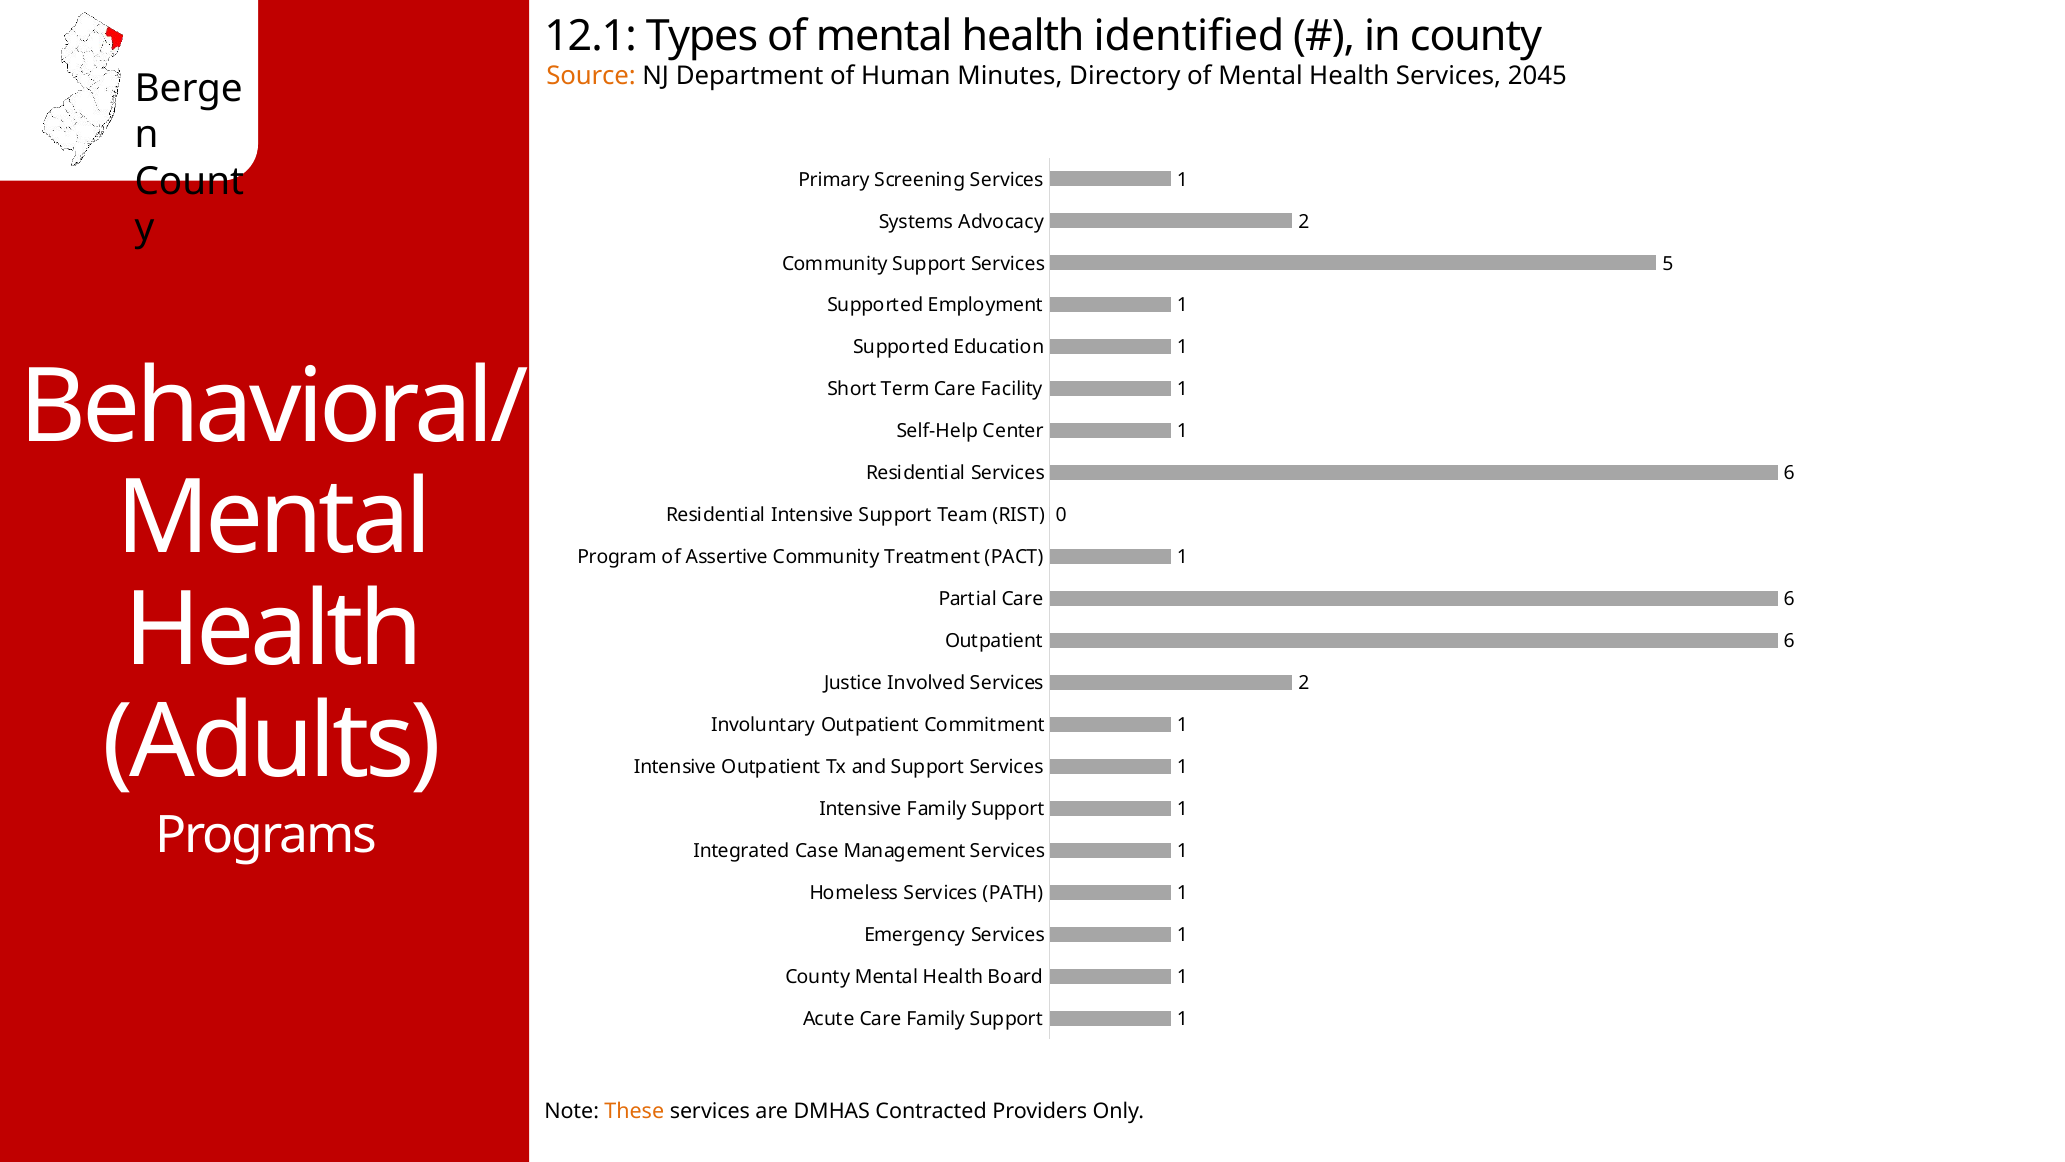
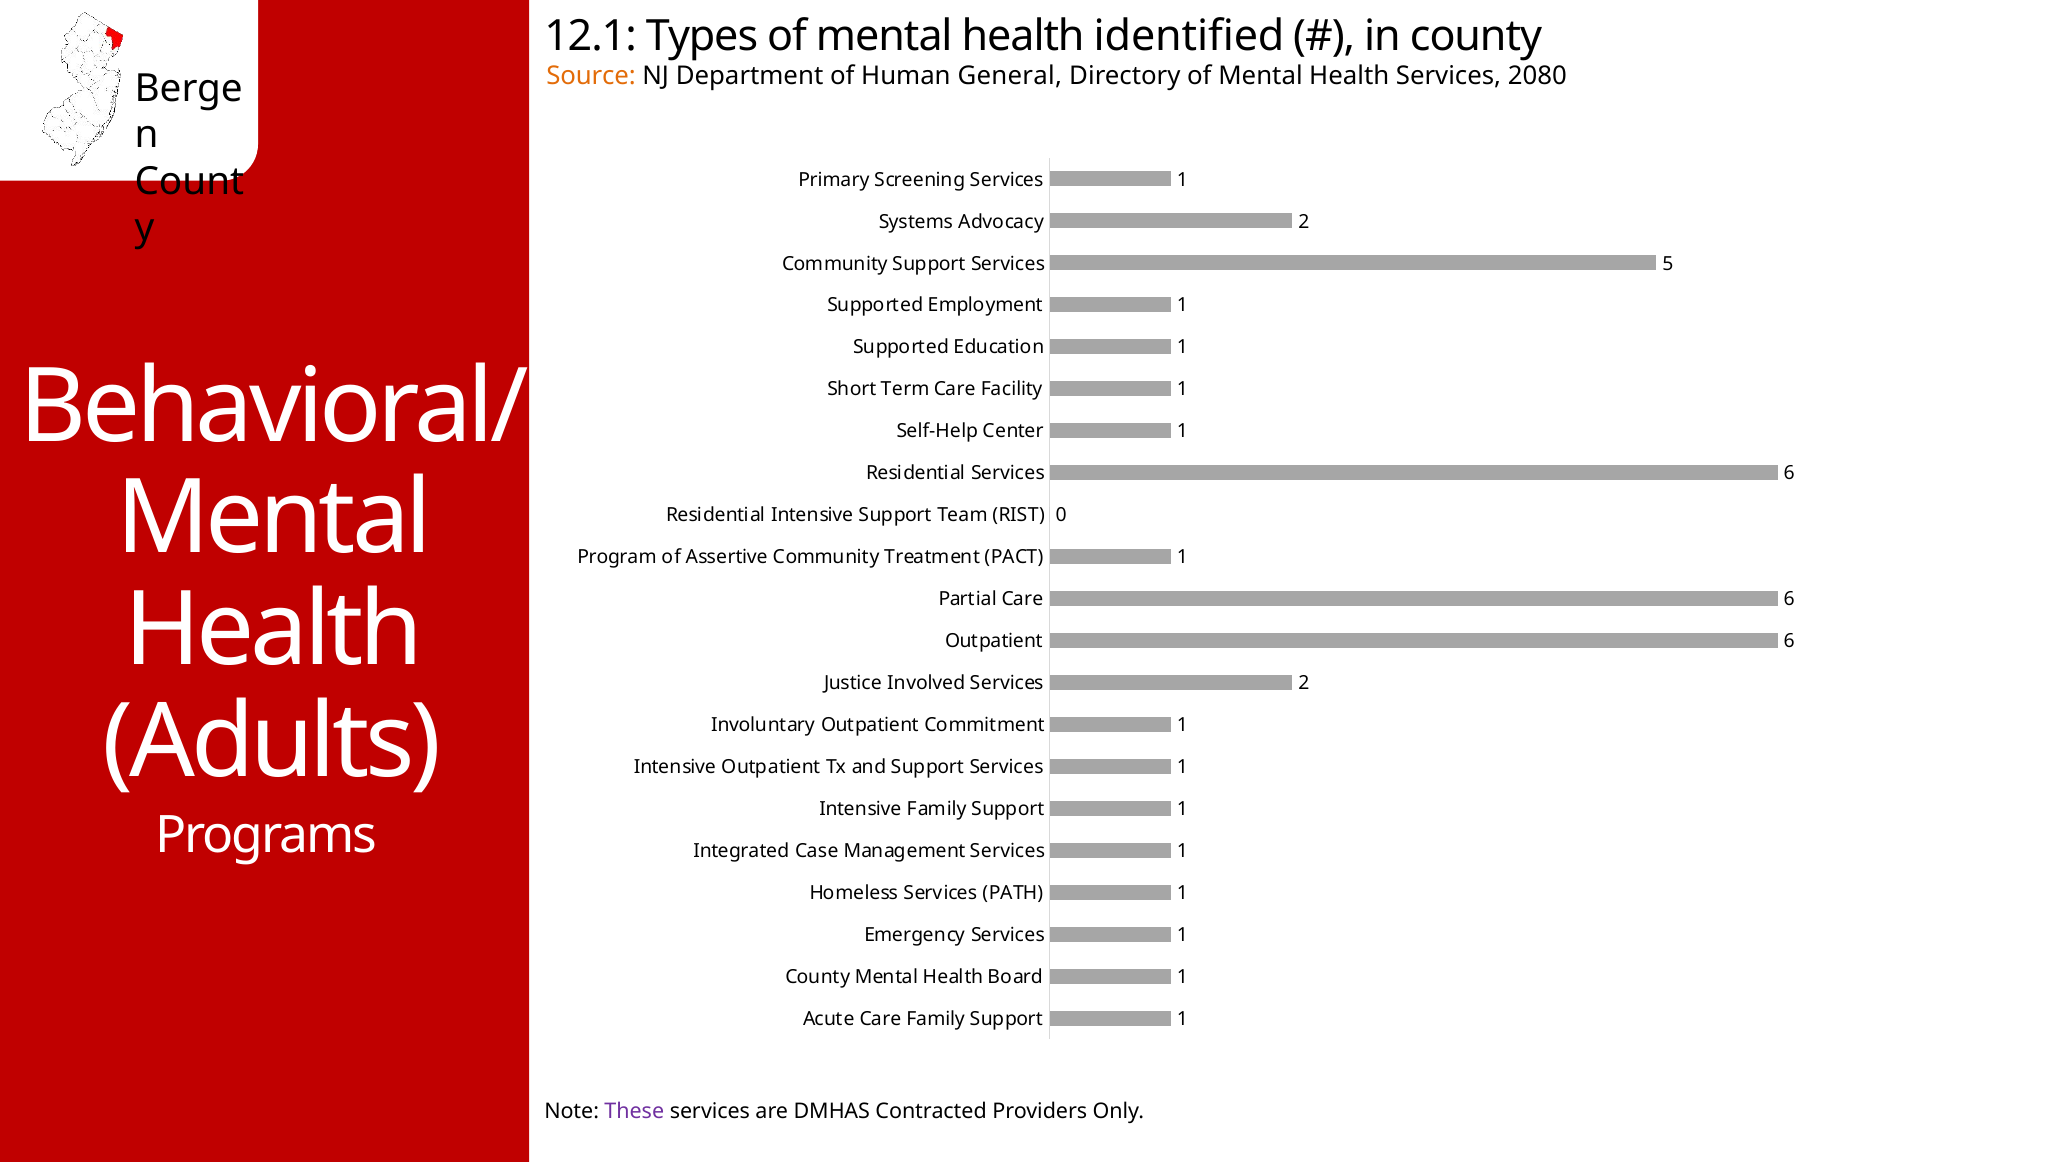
Minutes: Minutes -> General
2045: 2045 -> 2080
These colour: orange -> purple
